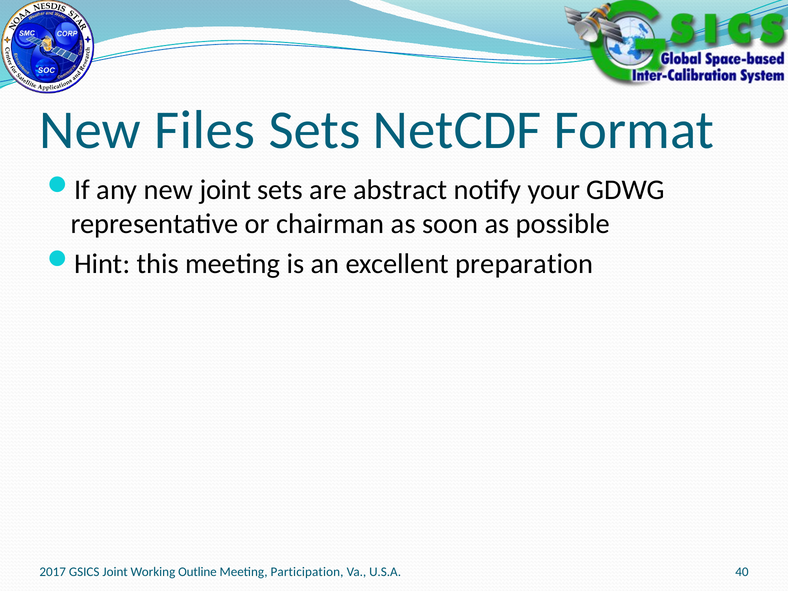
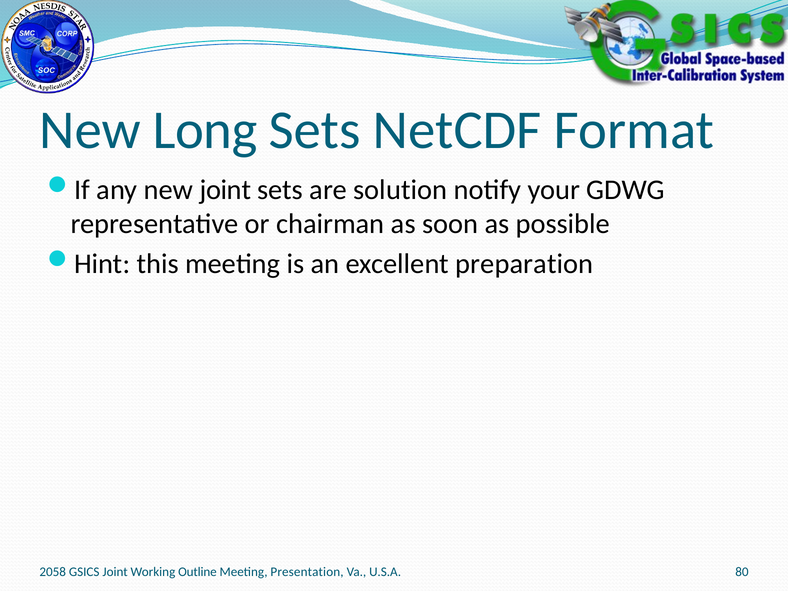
Files: Files -> Long
abstract: abstract -> solution
2017: 2017 -> 2058
Participation: Participation -> Presentation
40: 40 -> 80
